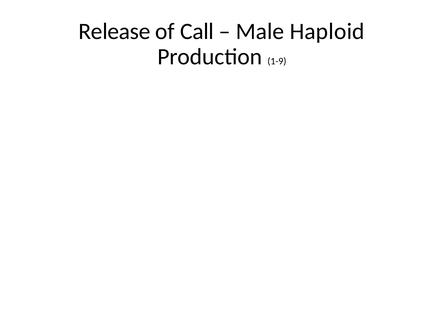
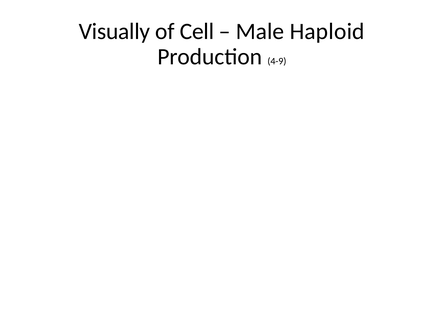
Release: Release -> Visually
Call: Call -> Cell
1-9: 1-9 -> 4-9
